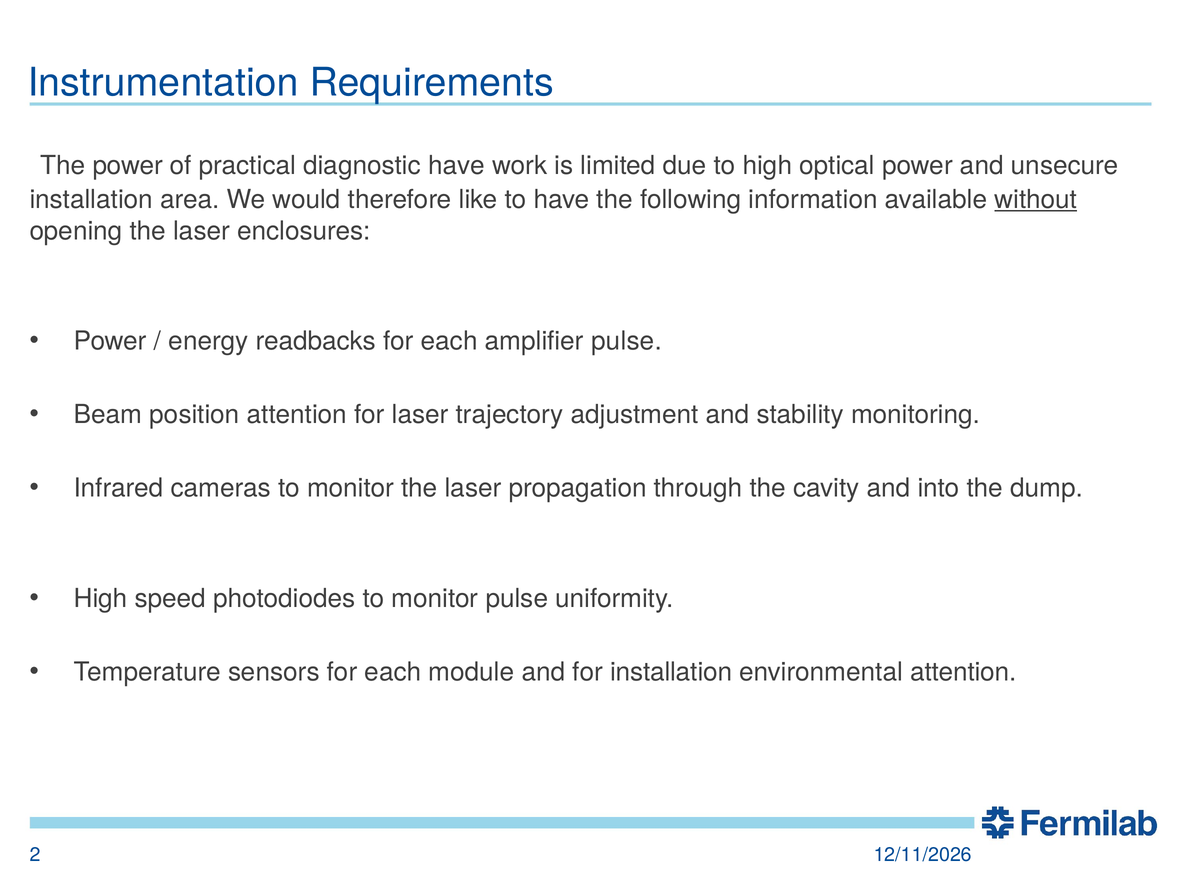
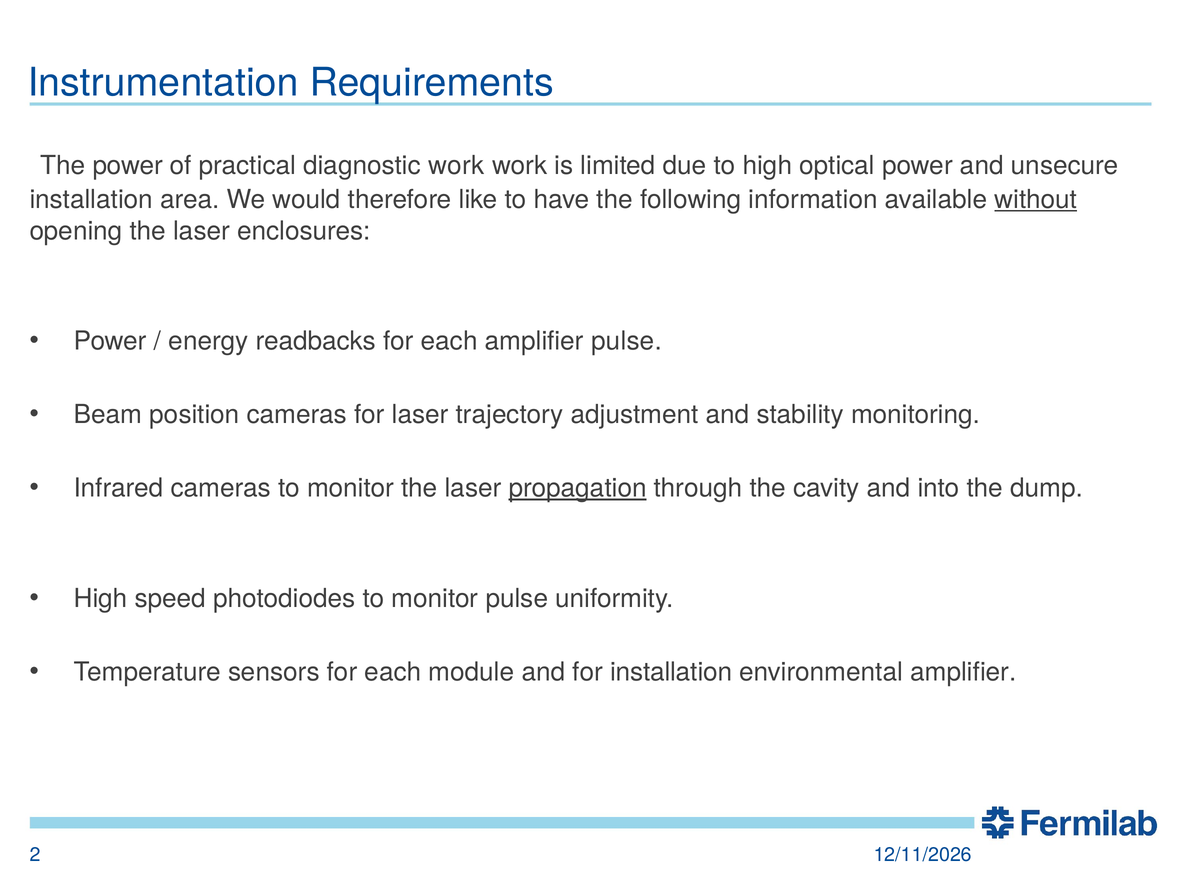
diagnostic have: have -> work
position attention: attention -> cameras
propagation underline: none -> present
environmental attention: attention -> amplifier
